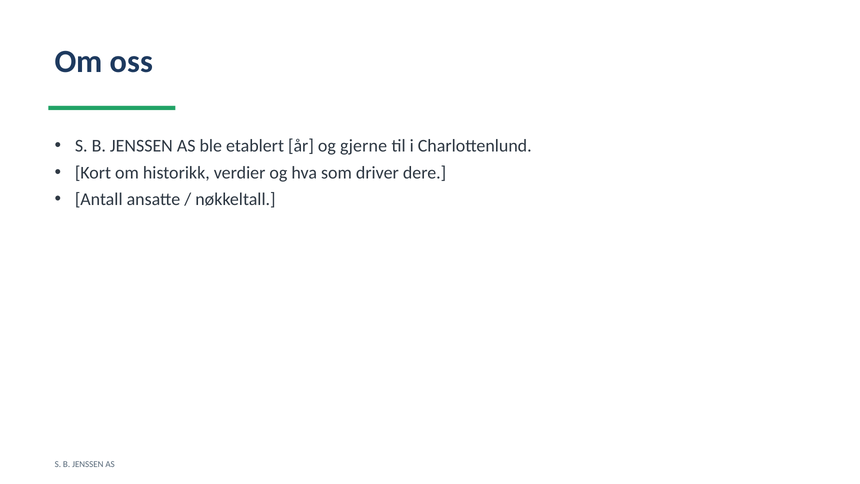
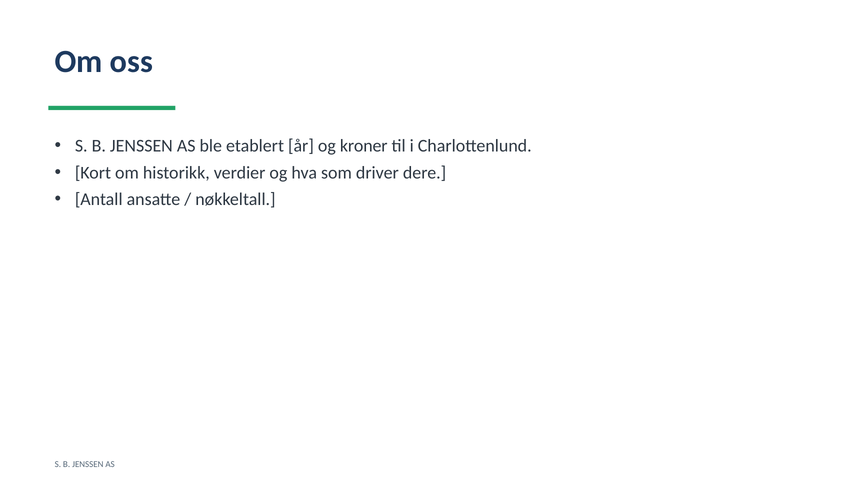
gjerne: gjerne -> kroner
